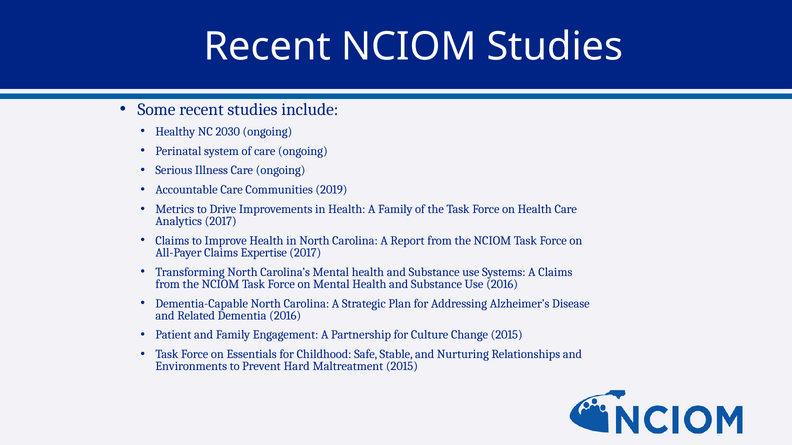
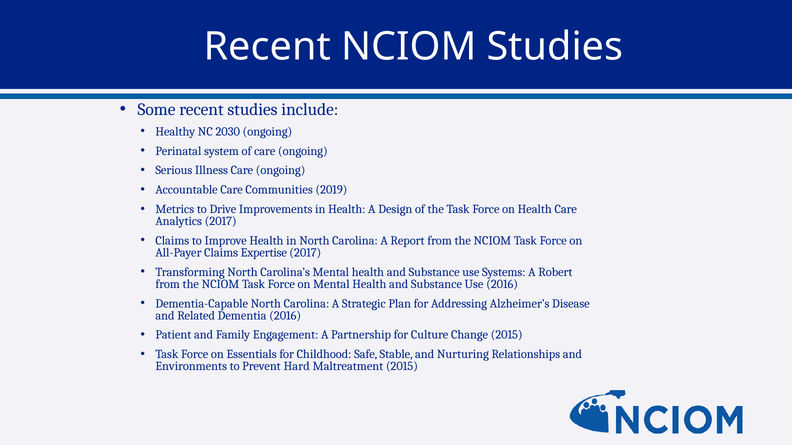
A Family: Family -> Design
A Claims: Claims -> Robert
